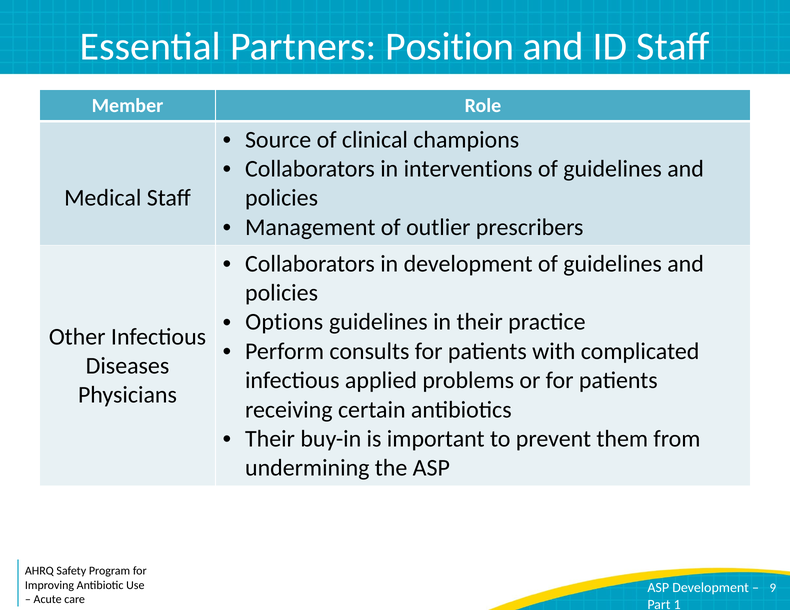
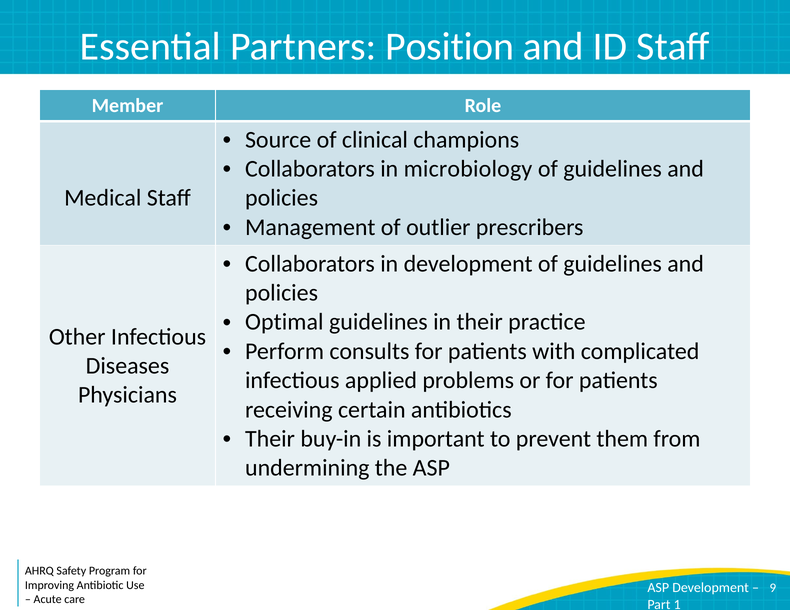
interventions: interventions -> microbiology
Options: Options -> Optimal
